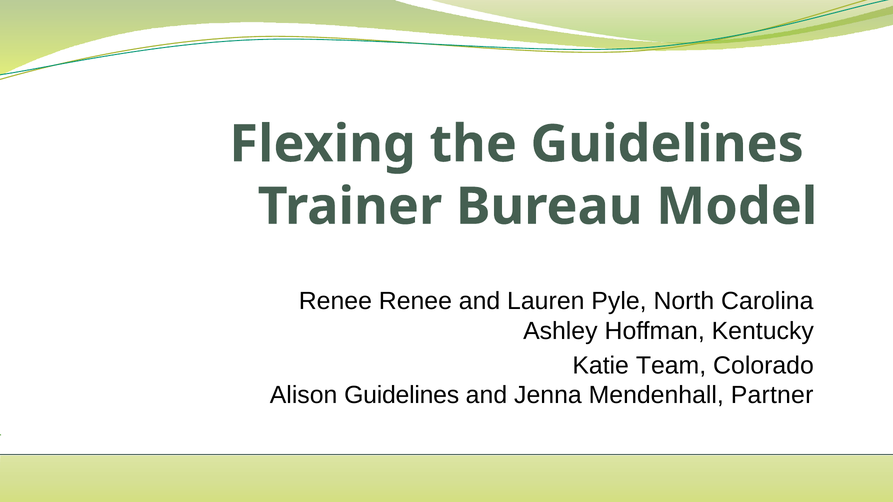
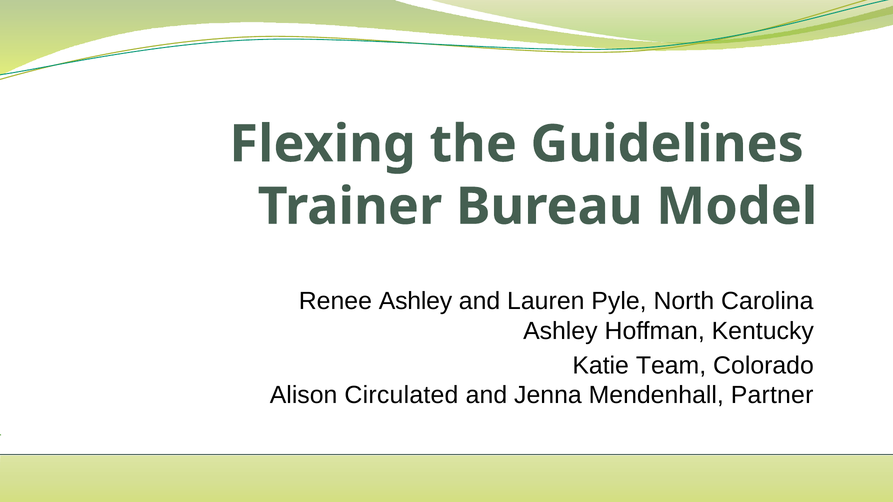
Renee Renee: Renee -> Ashley
Alison Guidelines: Guidelines -> Circulated
